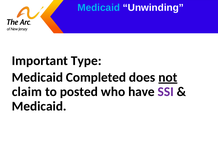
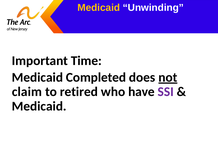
Medicaid at (99, 8) colour: light blue -> yellow
Type: Type -> Time
posted: posted -> retired
